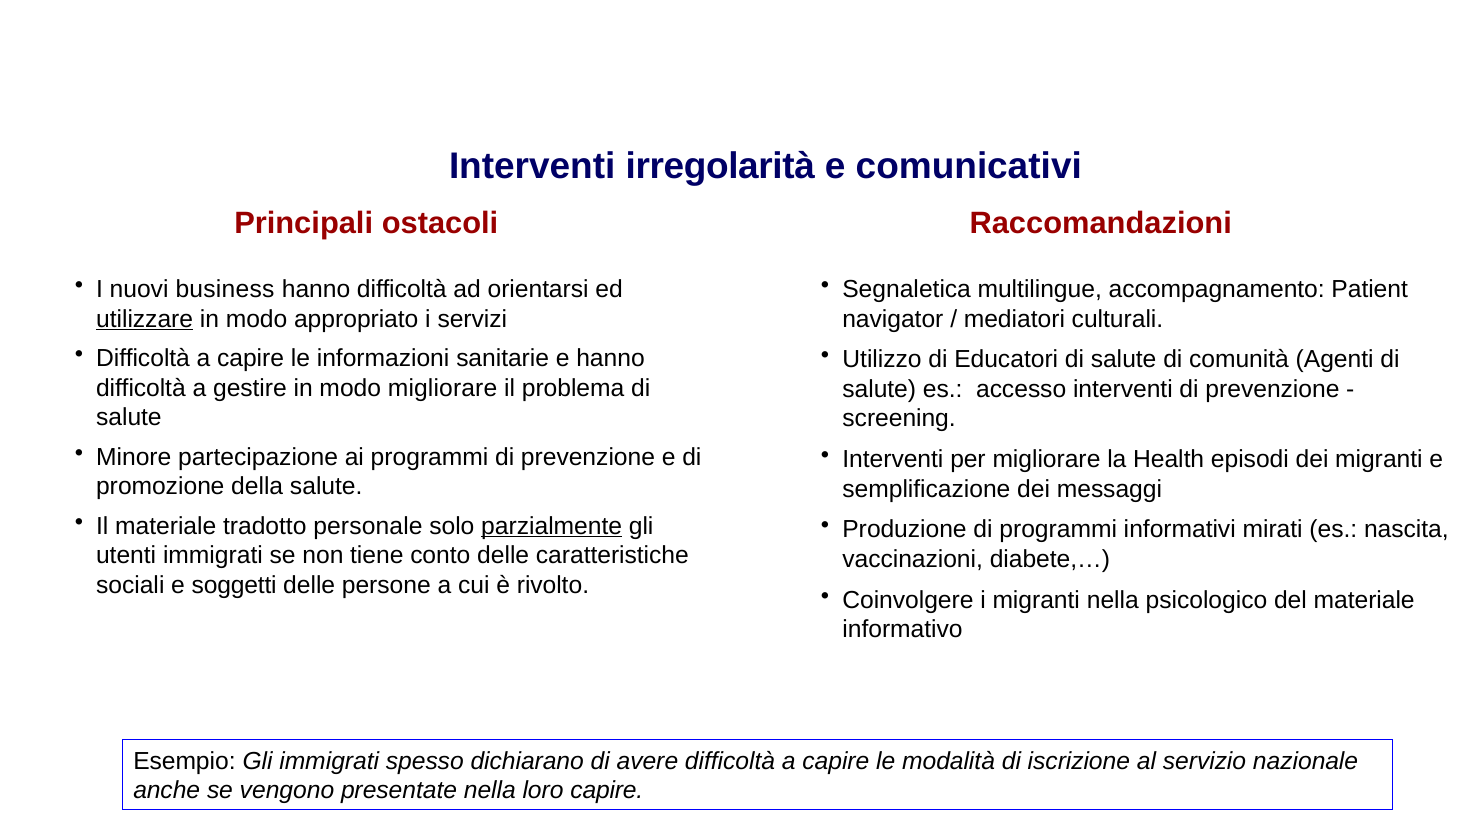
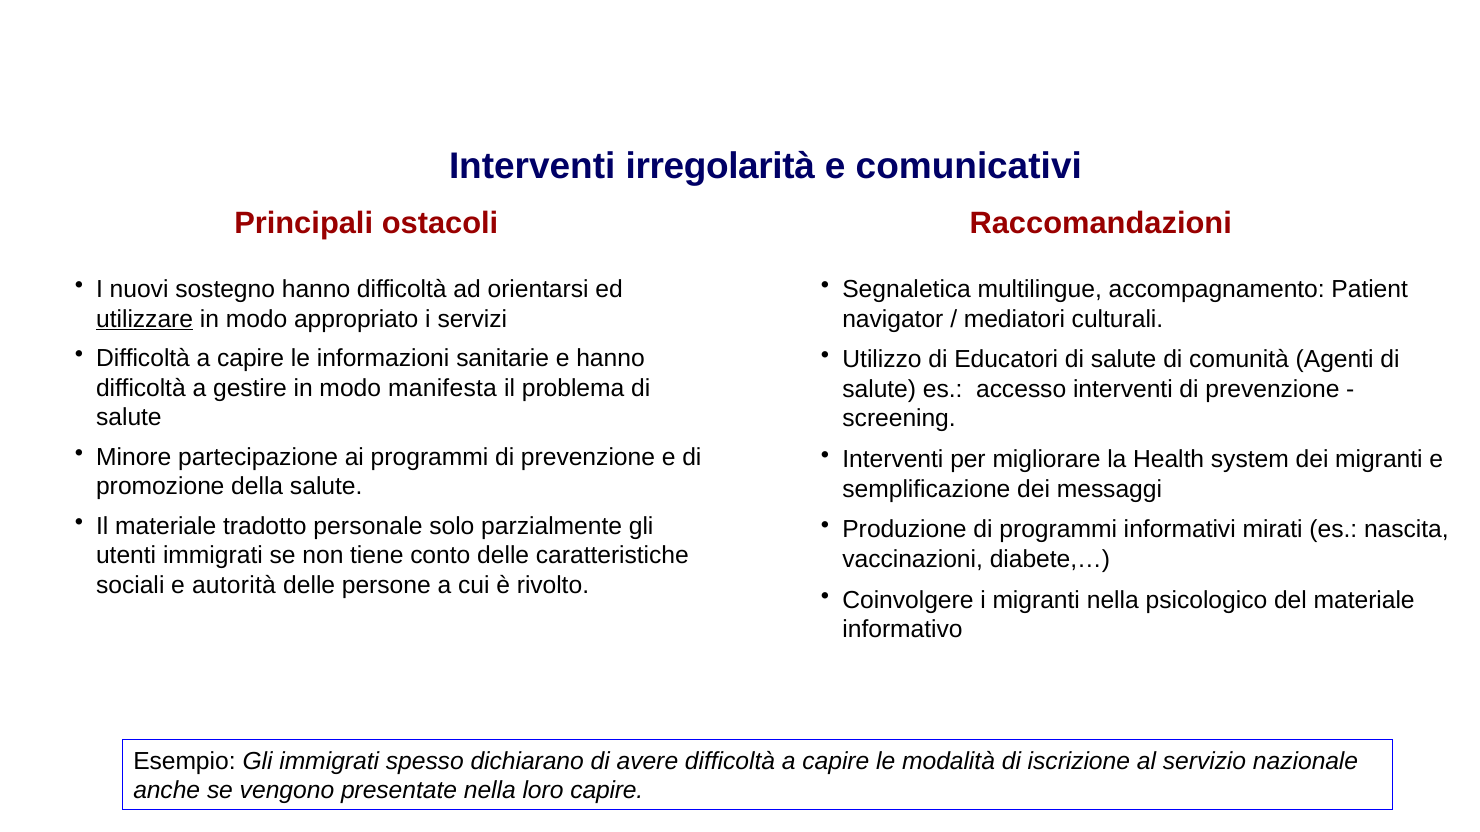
business: business -> sostegno
modo migliorare: migliorare -> manifesta
episodi: episodi -> system
parzialmente underline: present -> none
soggetti: soggetti -> autorità
